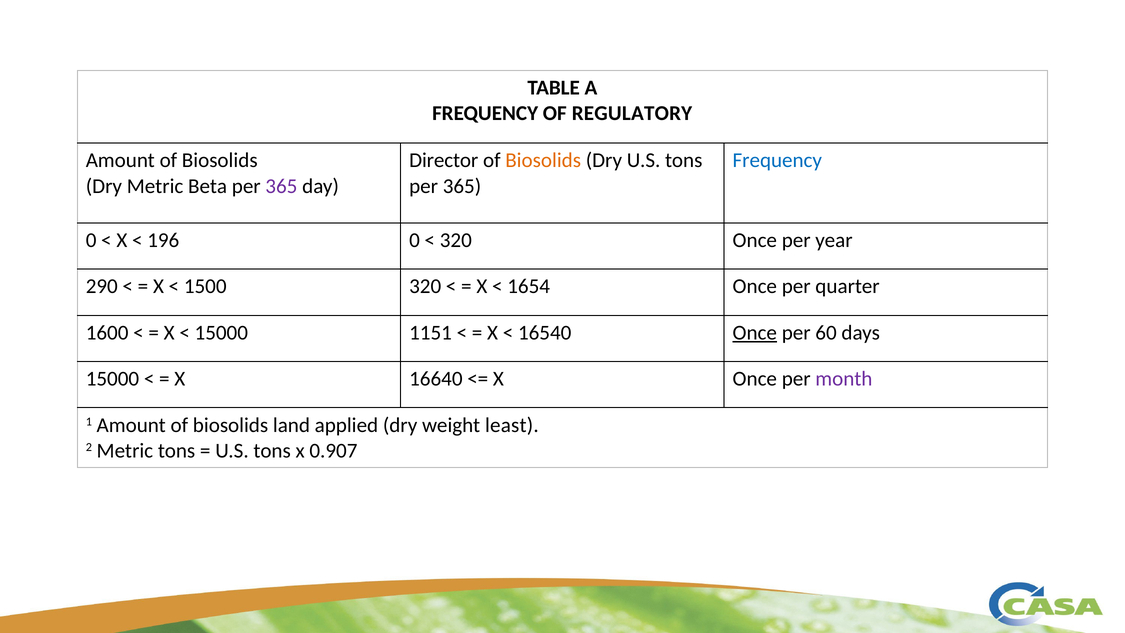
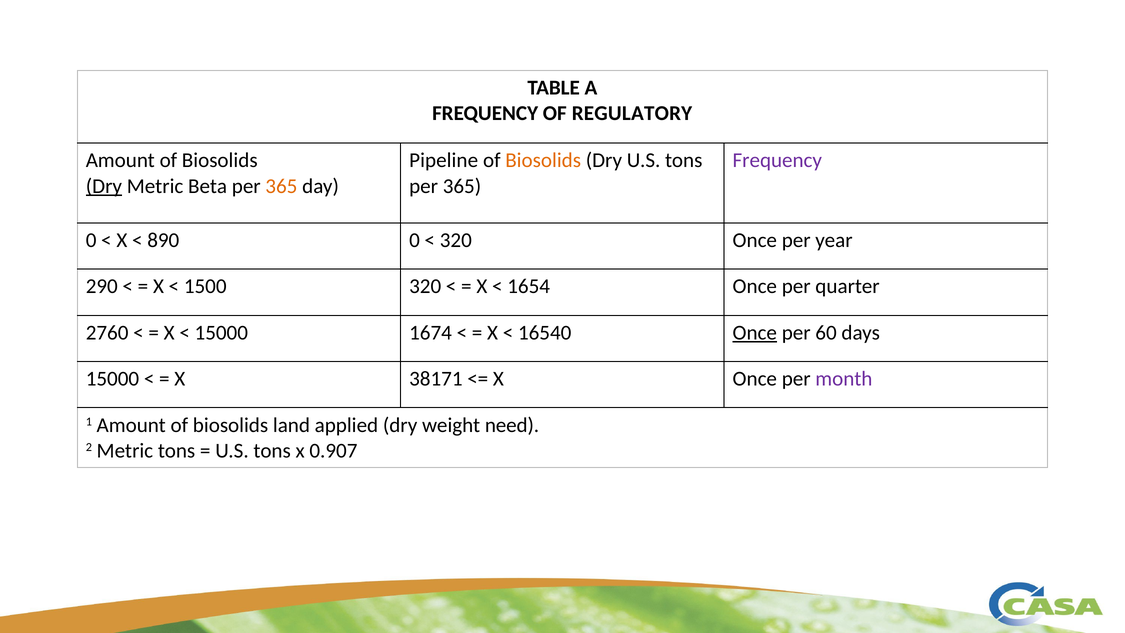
Director: Director -> Pipeline
Frequency at (777, 160) colour: blue -> purple
Dry at (104, 186) underline: none -> present
365 at (281, 186) colour: purple -> orange
196: 196 -> 890
1600: 1600 -> 2760
1151: 1151 -> 1674
16640: 16640 -> 38171
least: least -> need
